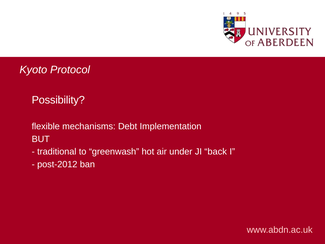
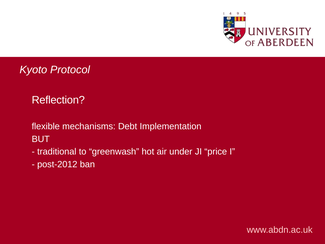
Possibility: Possibility -> Reflection
back: back -> price
